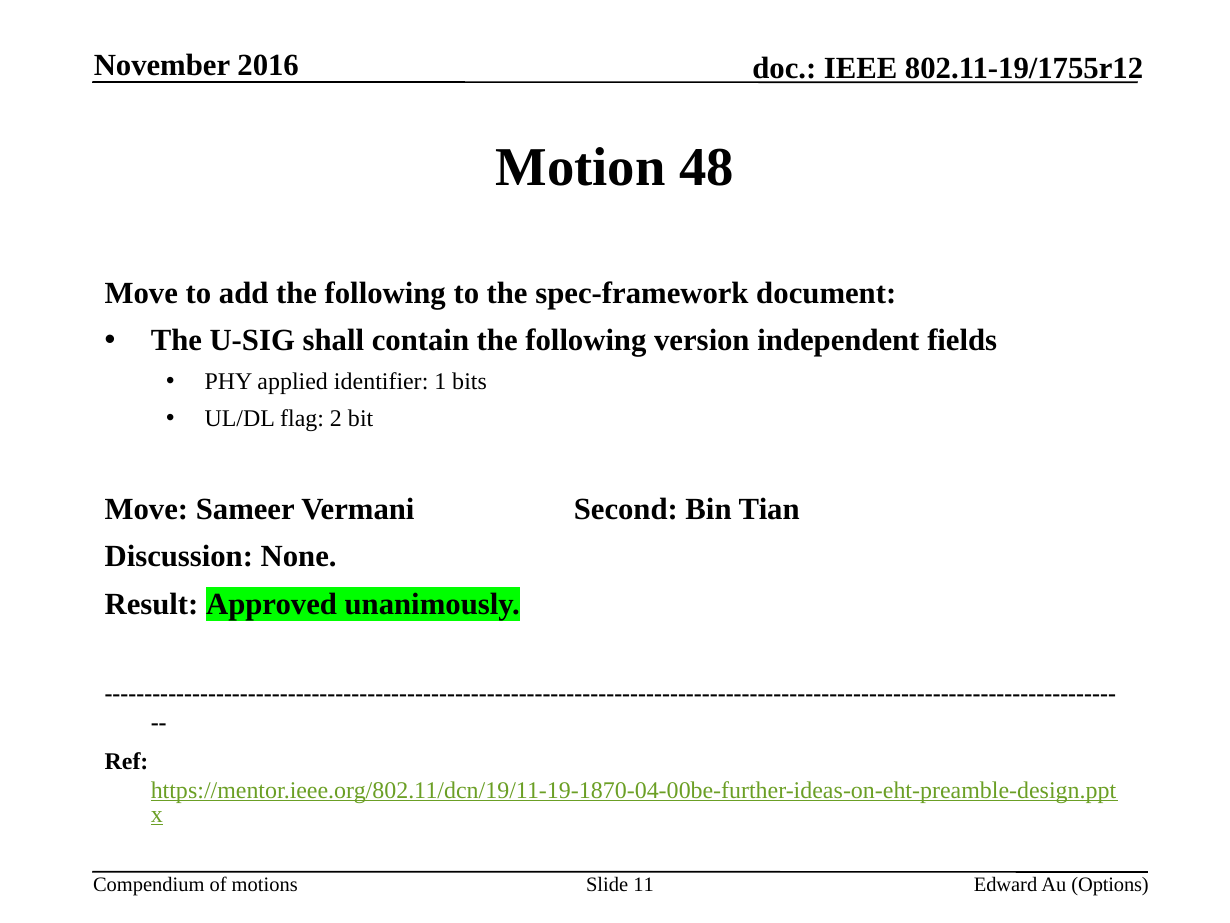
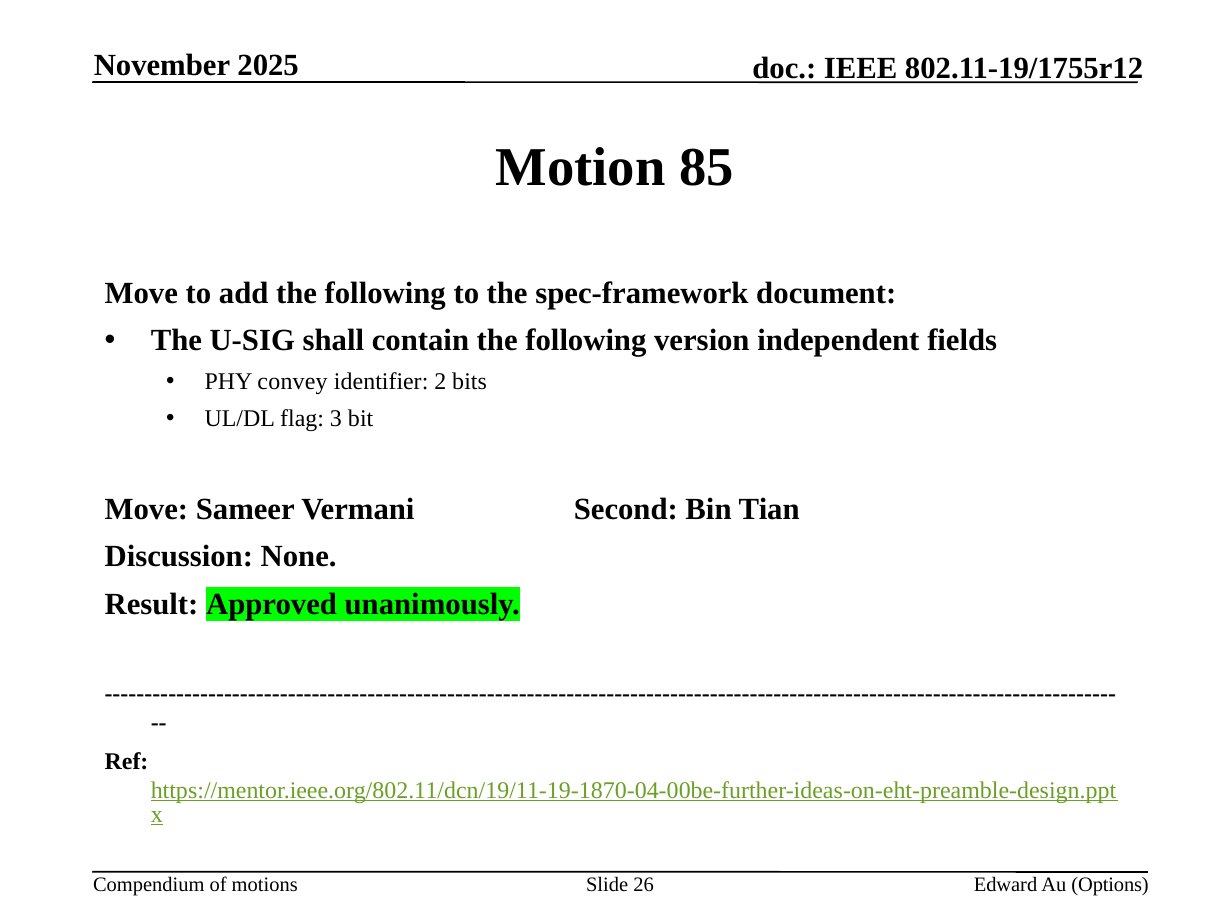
2016: 2016 -> 2025
48: 48 -> 85
applied: applied -> convey
1: 1 -> 2
2: 2 -> 3
11: 11 -> 26
